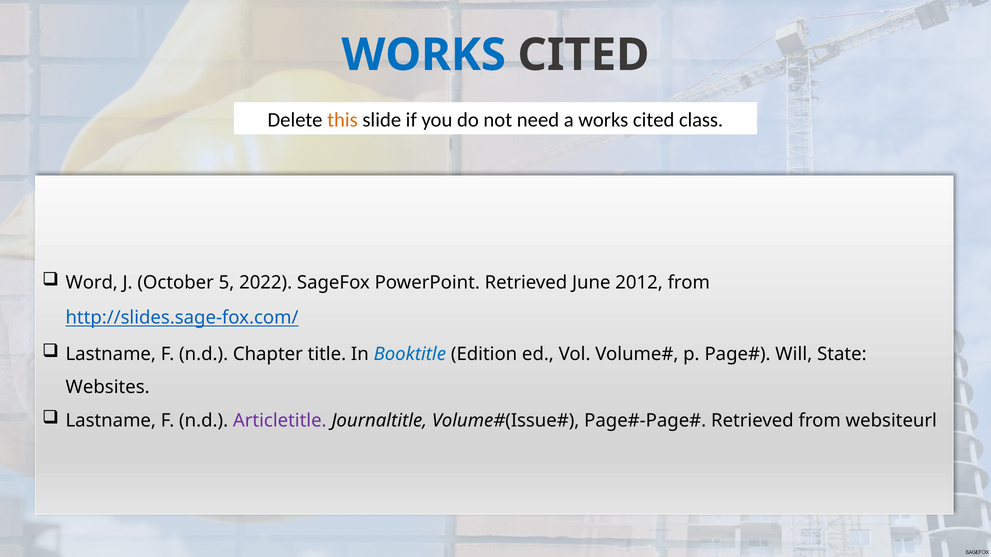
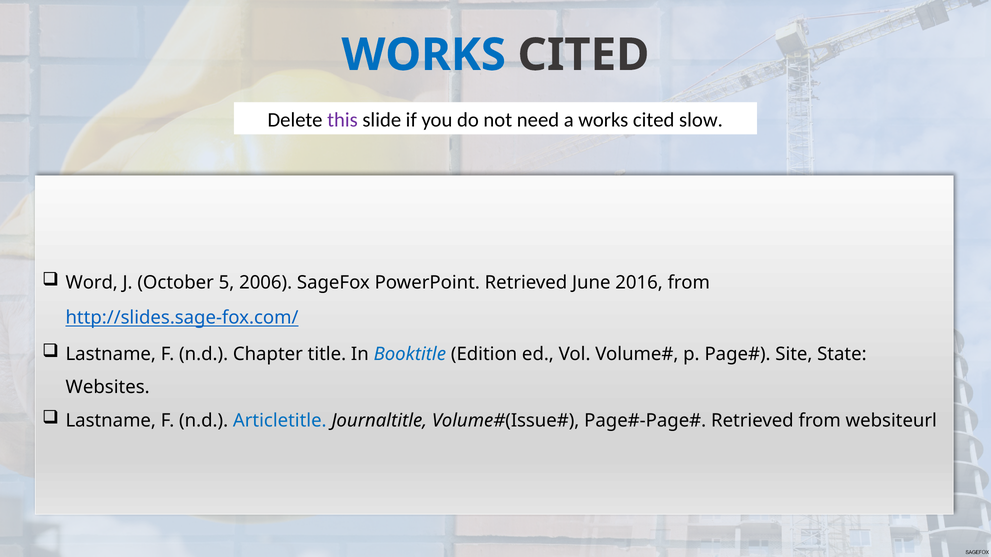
this colour: orange -> purple
class: class -> slow
2022: 2022 -> 2006
2012: 2012 -> 2016
Will: Will -> Site
Articletitle colour: purple -> blue
